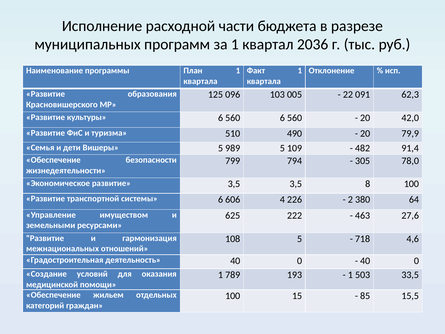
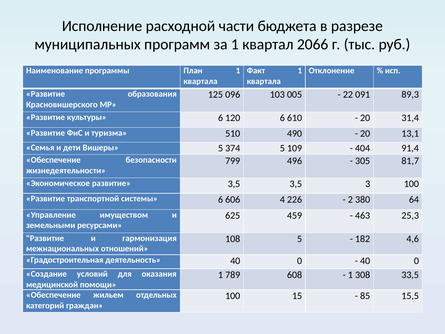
2036: 2036 -> 2066
62,3: 62,3 -> 89,3
культуры 6 560: 560 -> 120
560 at (295, 118): 560 -> 610
42,0: 42,0 -> 31,4
79,9: 79,9 -> 13,1
989: 989 -> 374
482: 482 -> 404
794: 794 -> 496
78,0: 78,0 -> 81,7
8: 8 -> 3
222: 222 -> 459
27,6: 27,6 -> 25,3
718: 718 -> 182
193: 193 -> 608
503: 503 -> 308
